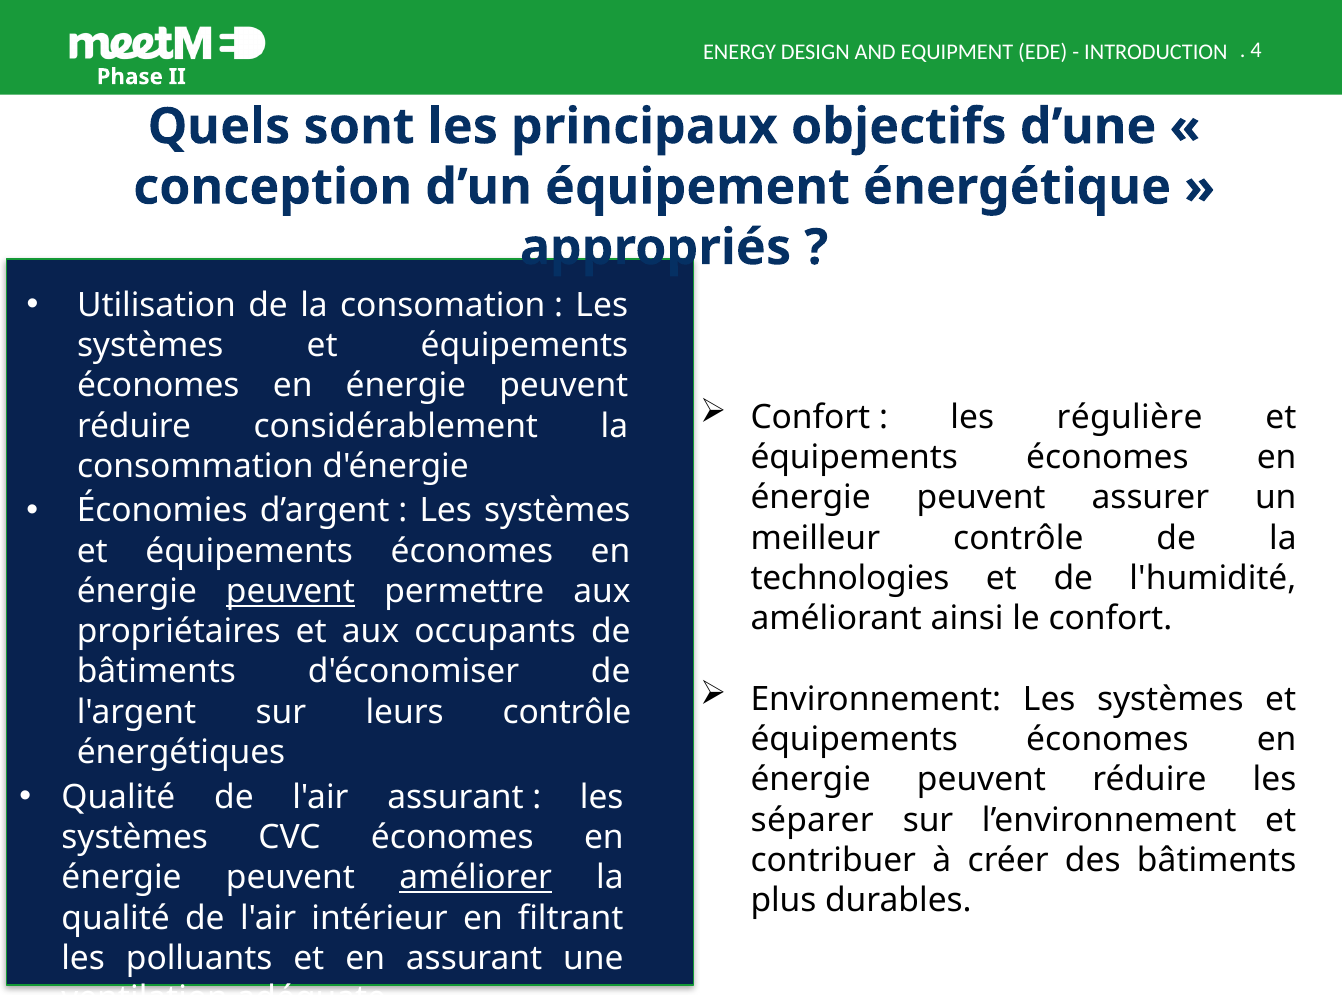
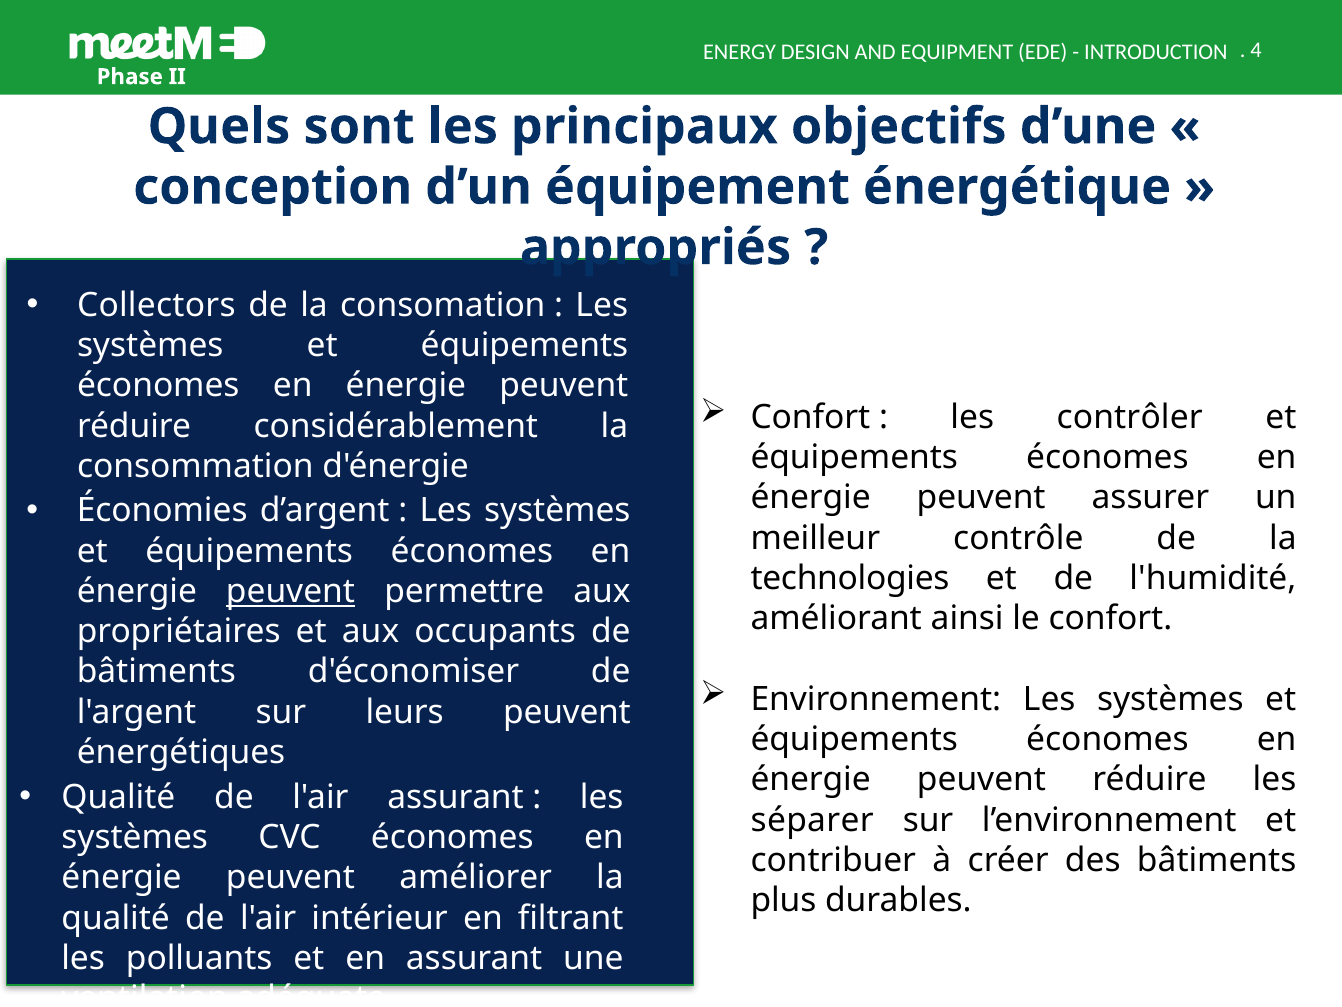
Utilisation: Utilisation -> Collectors
régulière: régulière -> contrôler
leurs contrôle: contrôle -> peuvent
améliorer underline: present -> none
